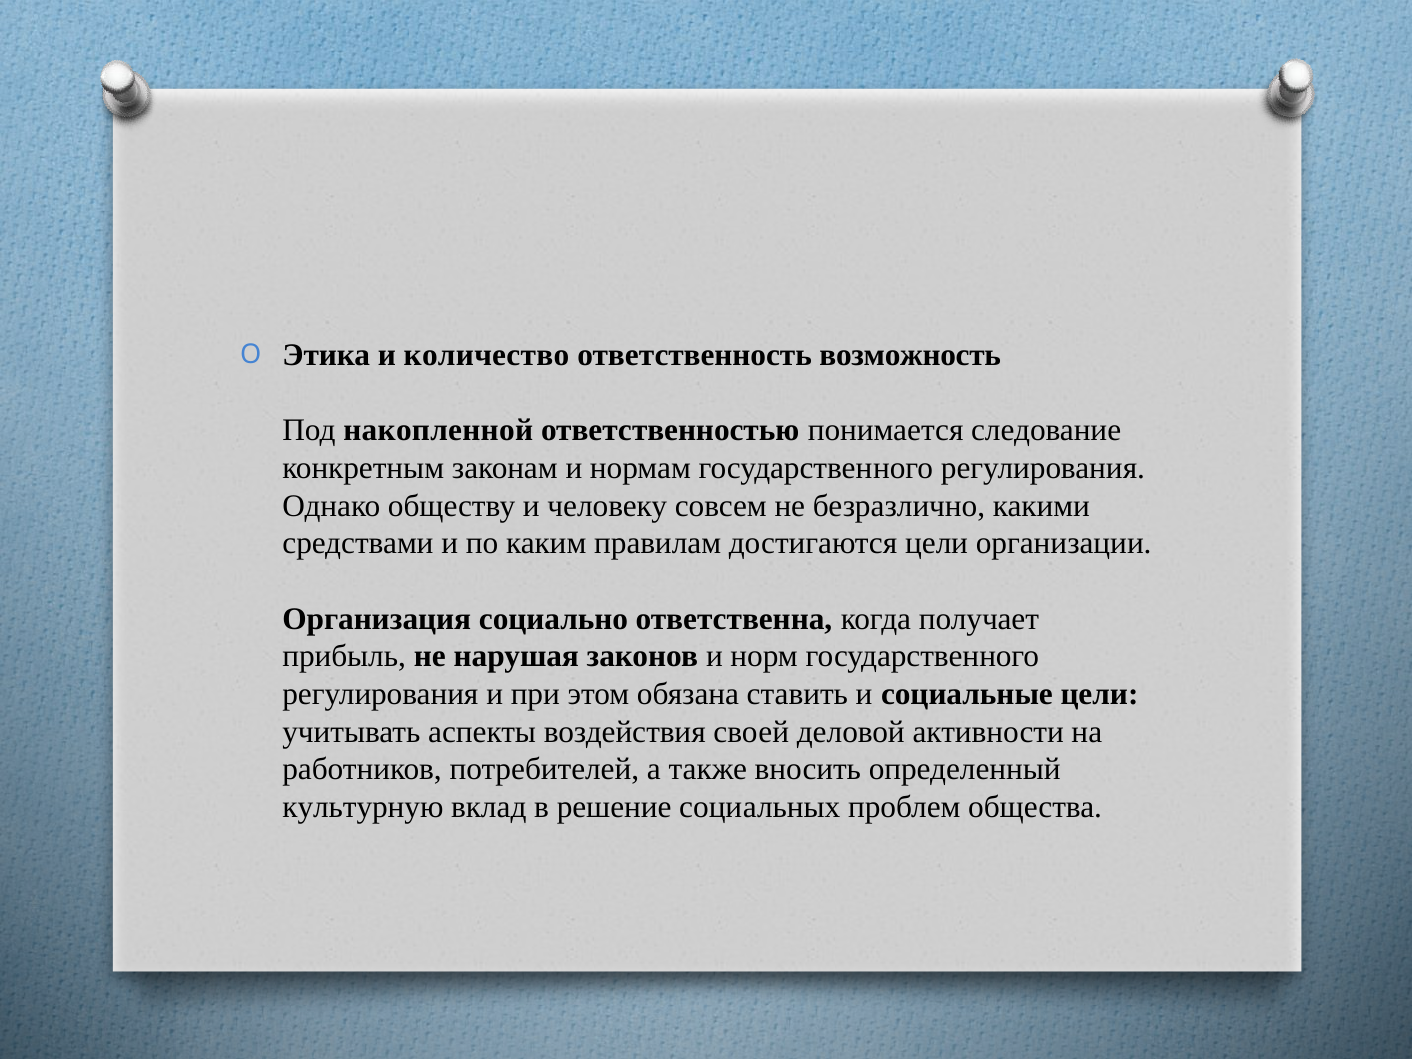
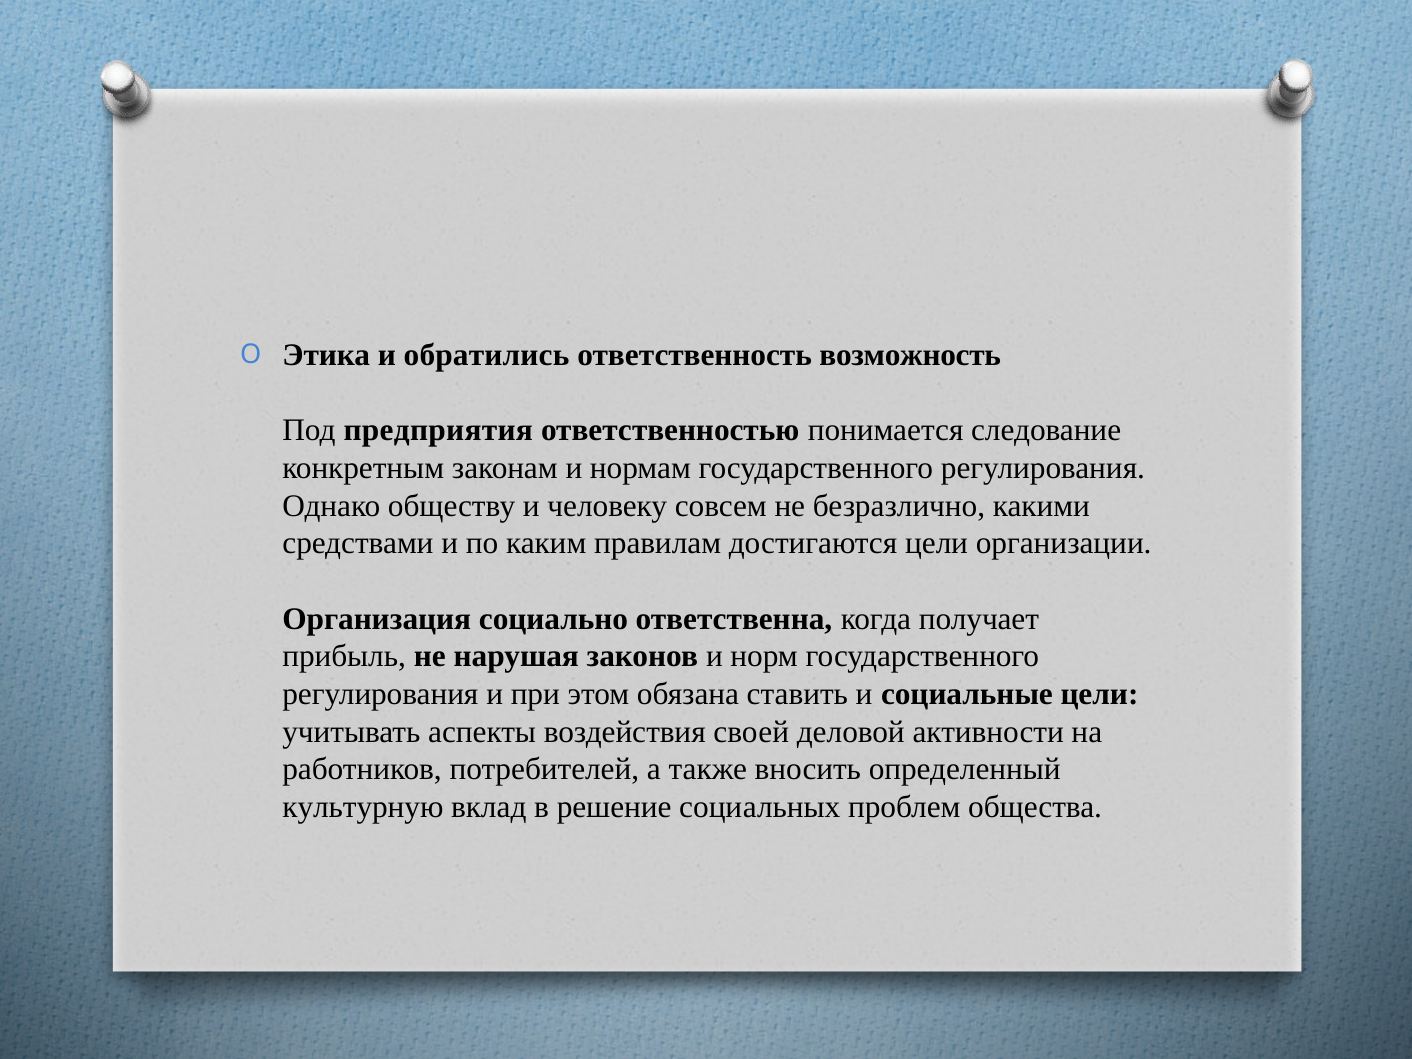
количество: количество -> обратились
накопленной: накопленной -> предприятия
